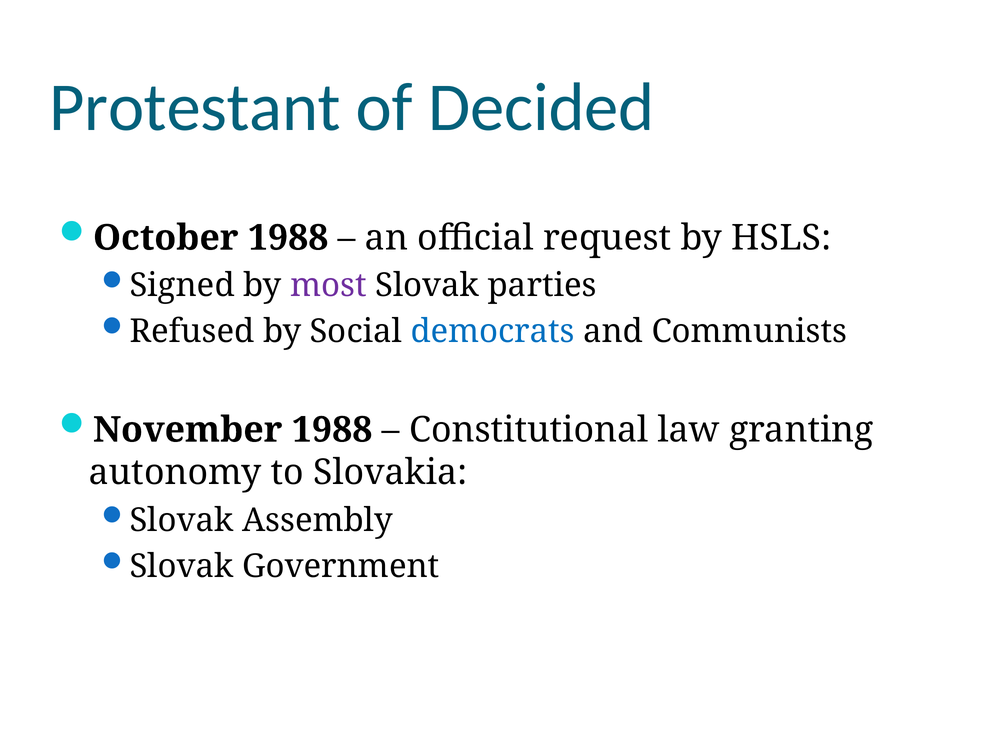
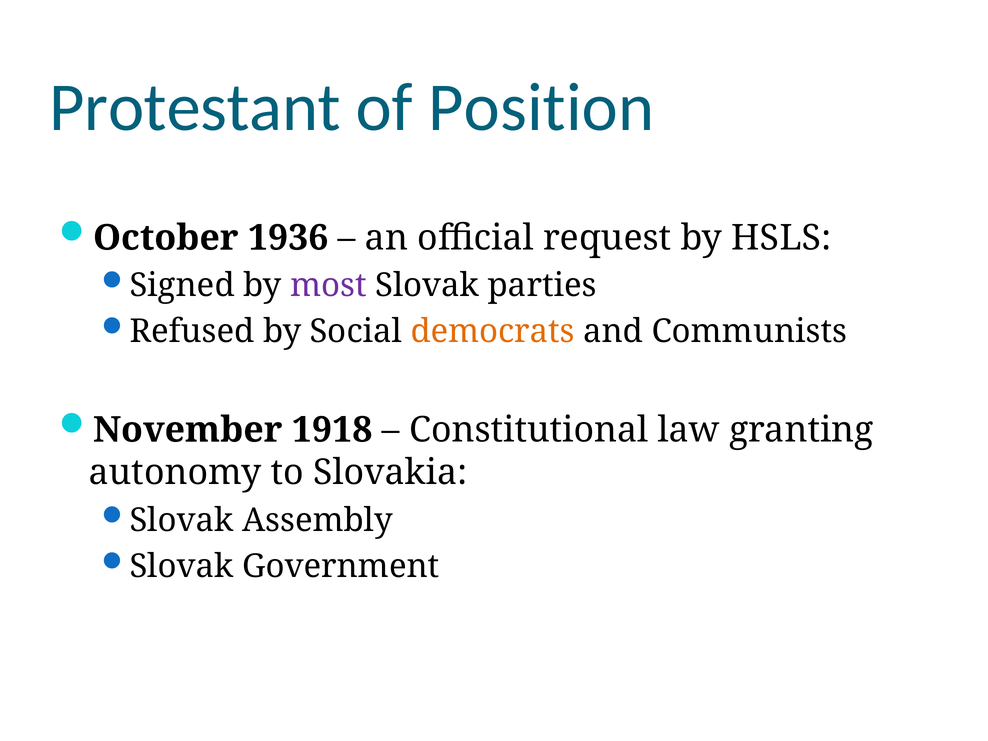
Decided: Decided -> Position
October 1988: 1988 -> 1936
democrats colour: blue -> orange
November 1988: 1988 -> 1918
